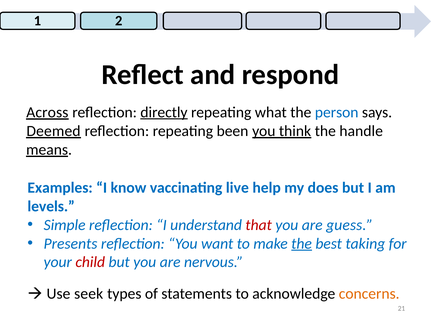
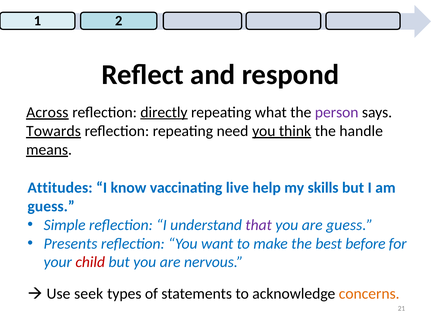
person colour: blue -> purple
Deemed: Deemed -> Towards
been: been -> need
Examples: Examples -> Attitudes
does: does -> skills
levels at (51, 206): levels -> guess
that colour: red -> purple
the at (302, 244) underline: present -> none
taking: taking -> before
